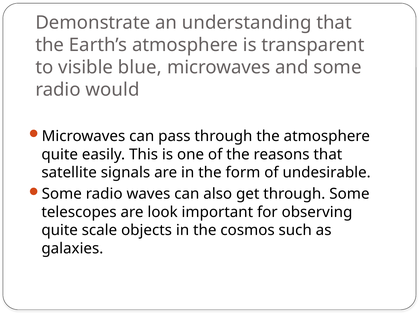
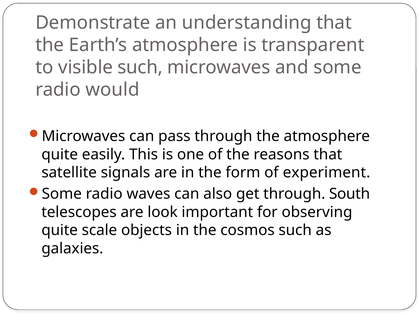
visible blue: blue -> such
undesirable: undesirable -> experiment
through Some: Some -> South
